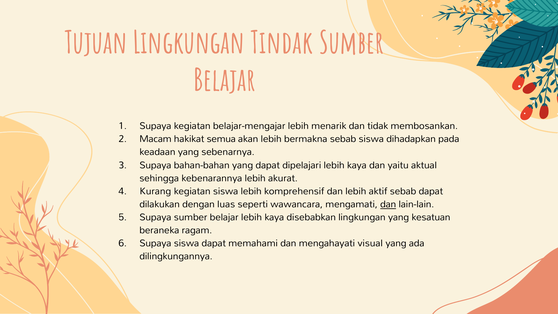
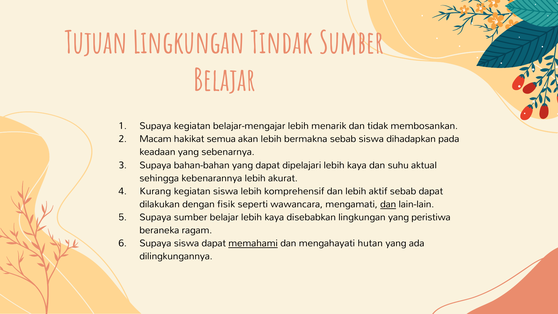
yaitu: yaitu -> suhu
luas: luas -> fisik
kesatuan: kesatuan -> peristiwa
memahami underline: none -> present
visual: visual -> hutan
